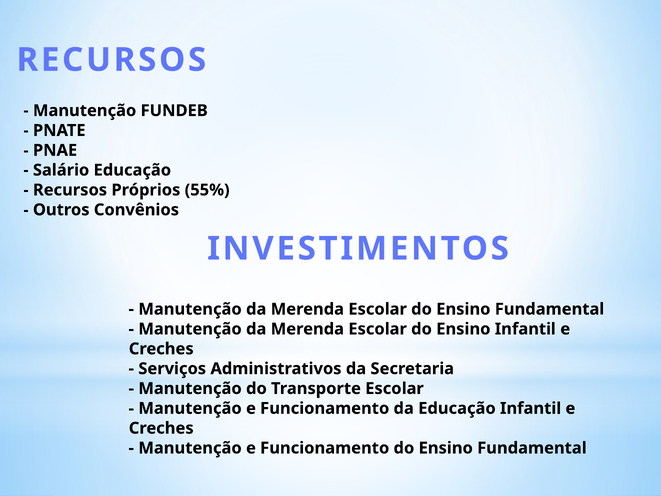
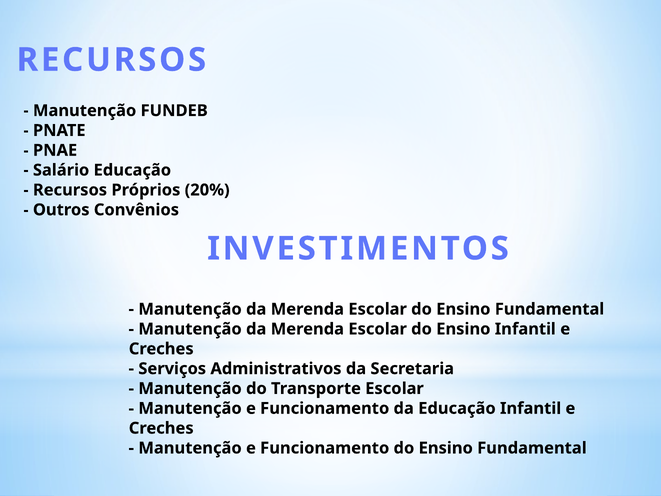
55%: 55% -> 20%
